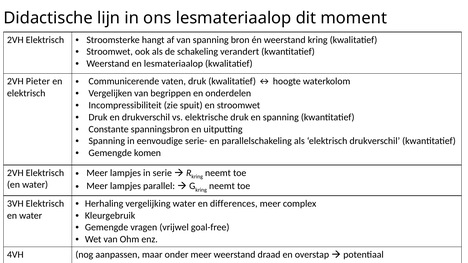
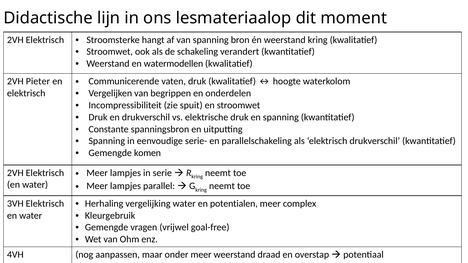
en lesmateriaalop: lesmateriaalop -> watermodellen
differences: differences -> potentialen
